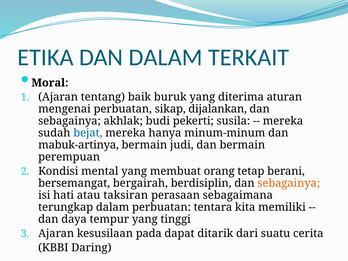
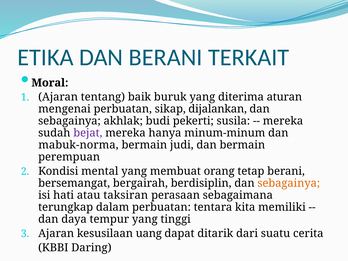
DAN DALAM: DALAM -> BERANI
bejat colour: blue -> purple
mabuk-artinya: mabuk-artinya -> mabuk-norma
pada: pada -> uang
